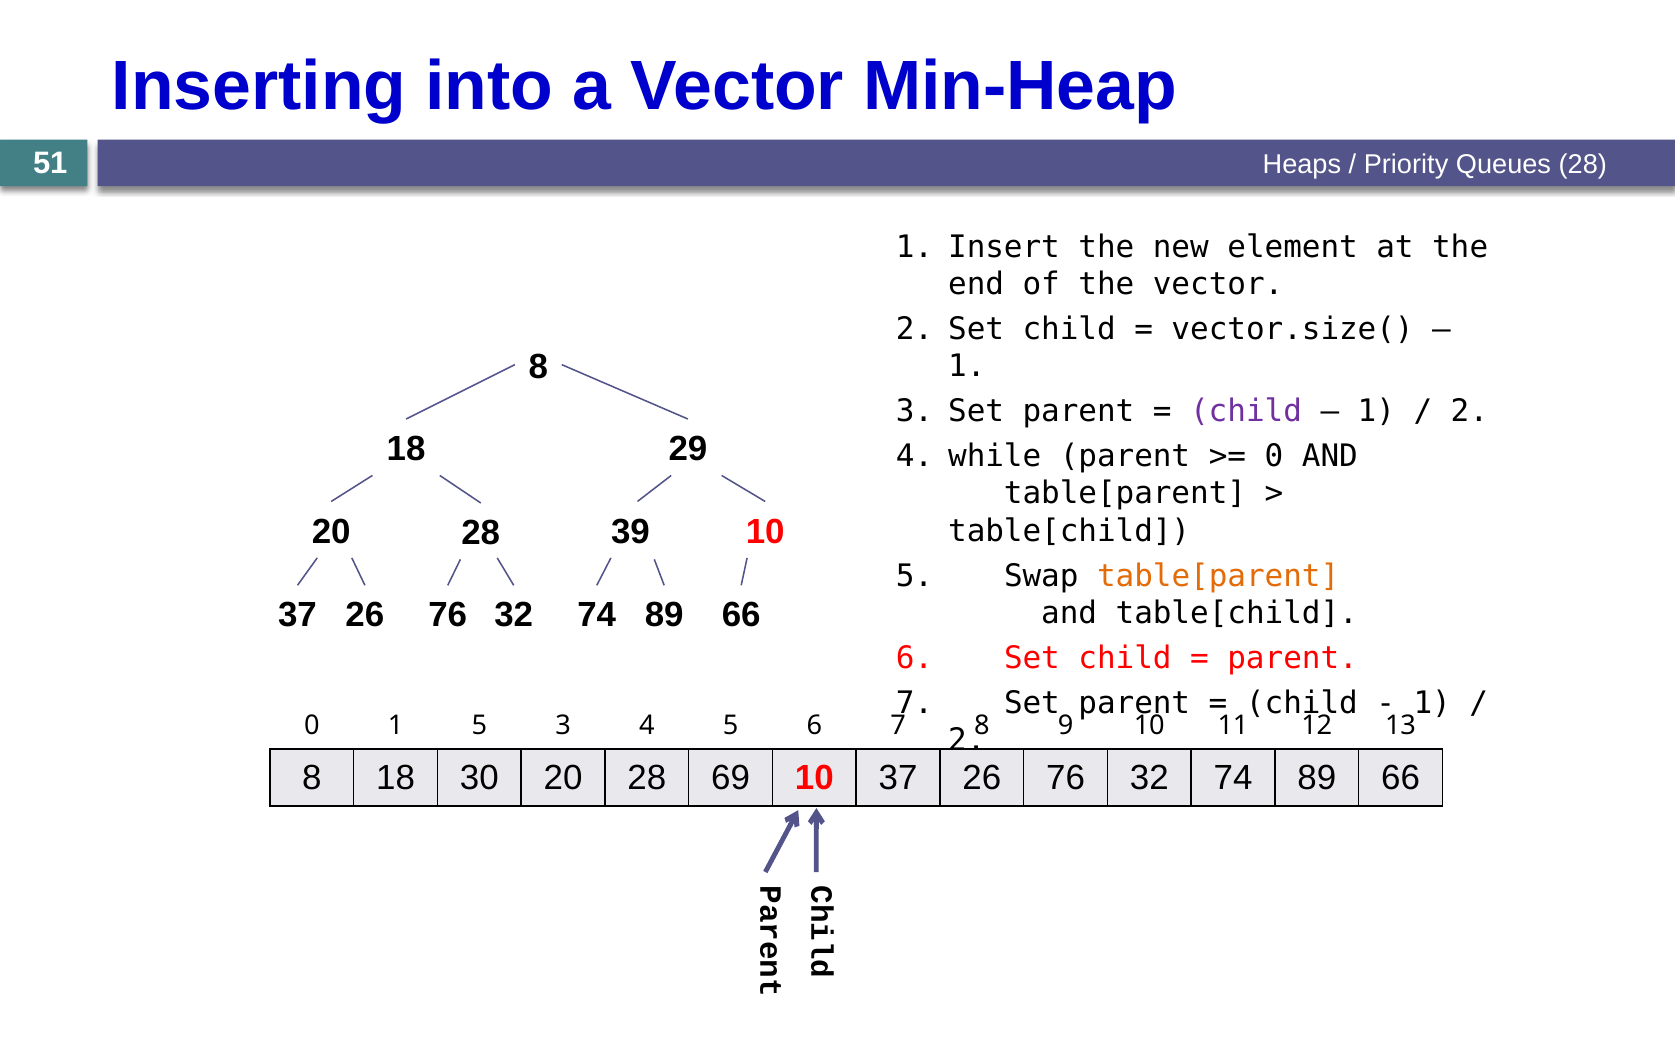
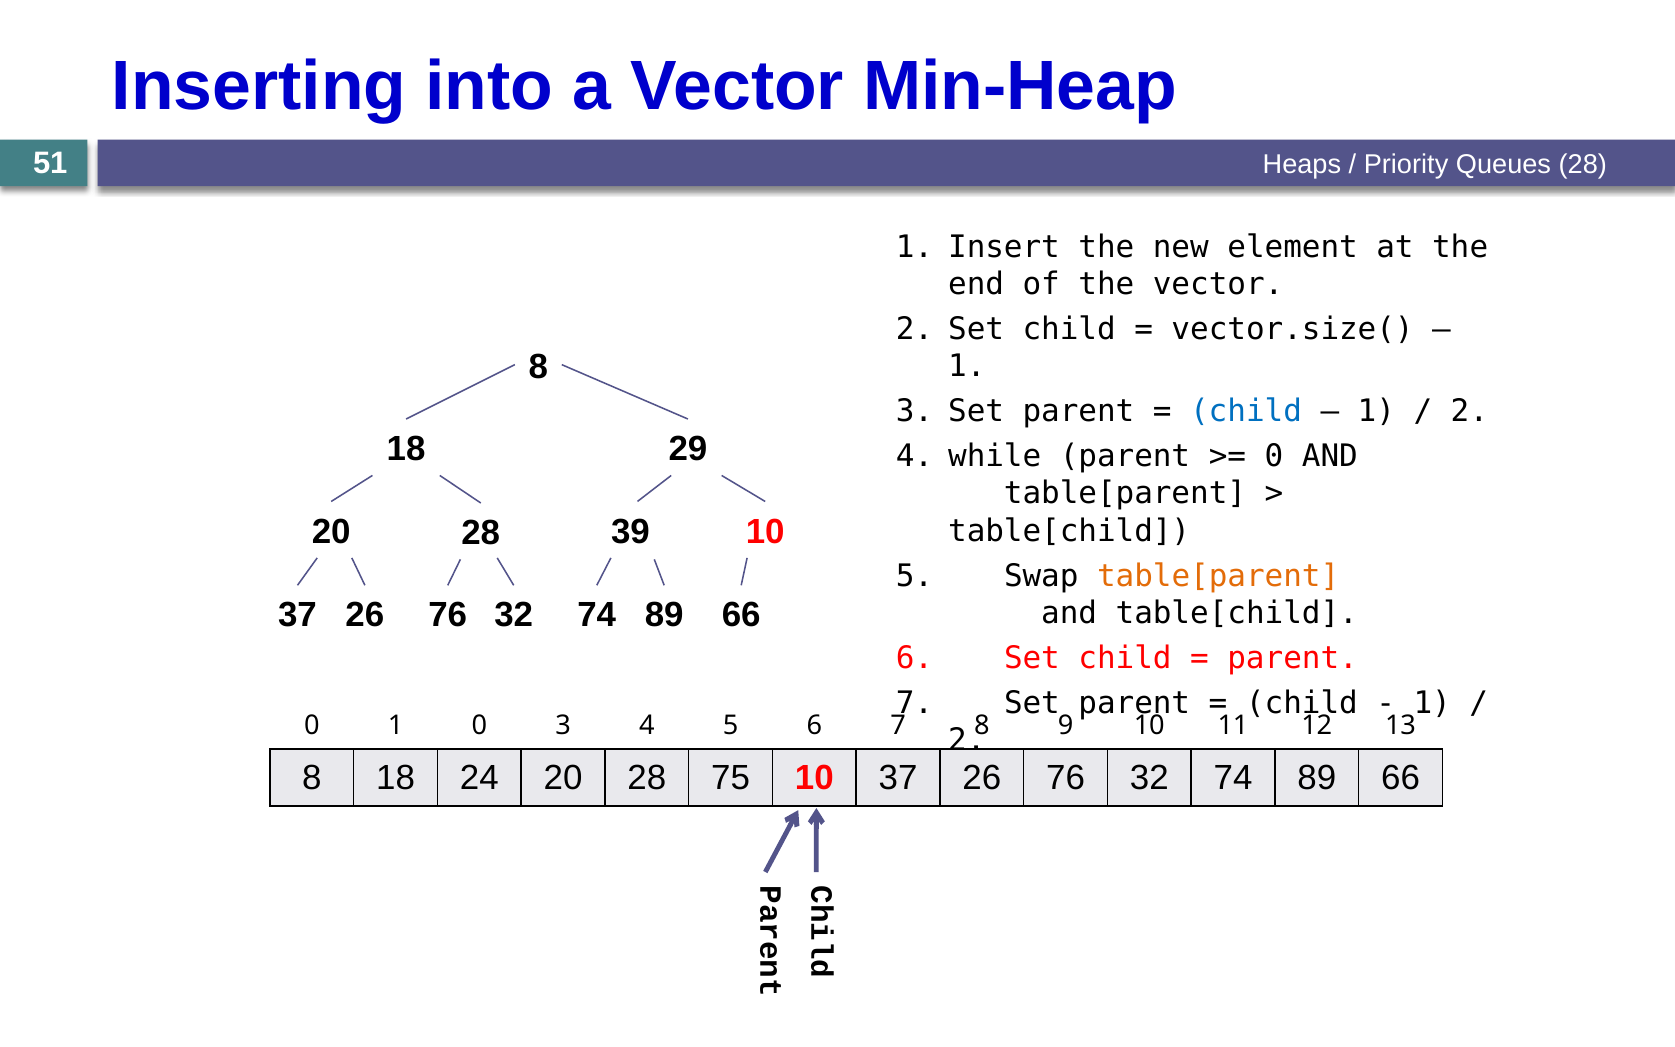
child at (1246, 411) colour: purple -> blue
1 5: 5 -> 0
30: 30 -> 24
69: 69 -> 75
